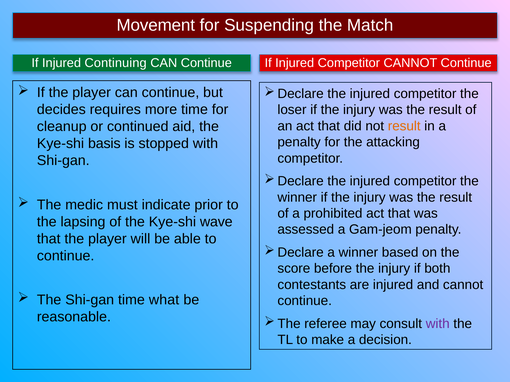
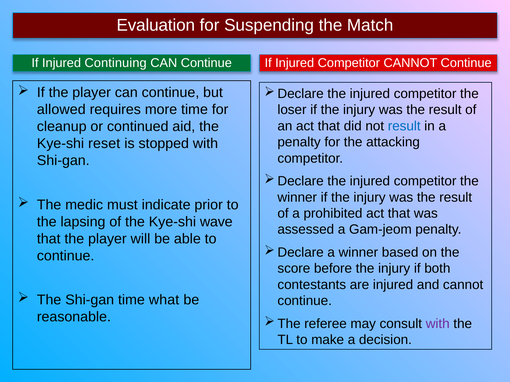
Movement: Movement -> Evaluation
decides: decides -> allowed
result at (404, 126) colour: orange -> blue
basis: basis -> reset
